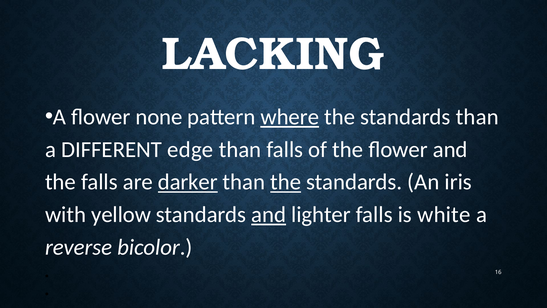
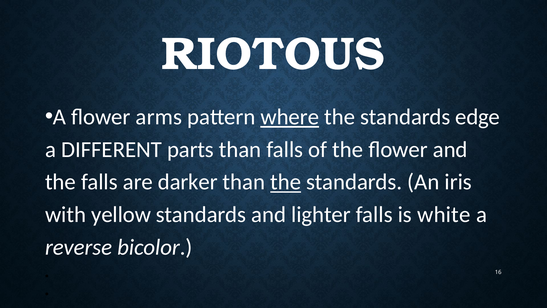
LACKING: LACKING -> RIOTOUS
none: none -> arms
standards than: than -> edge
edge: edge -> parts
darker underline: present -> none
and at (269, 214) underline: present -> none
